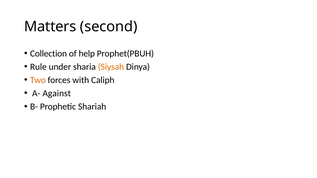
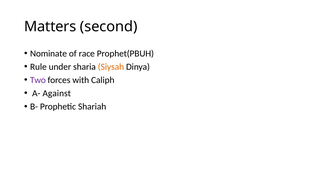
Collection: Collection -> Nominate
help: help -> race
Two colour: orange -> purple
